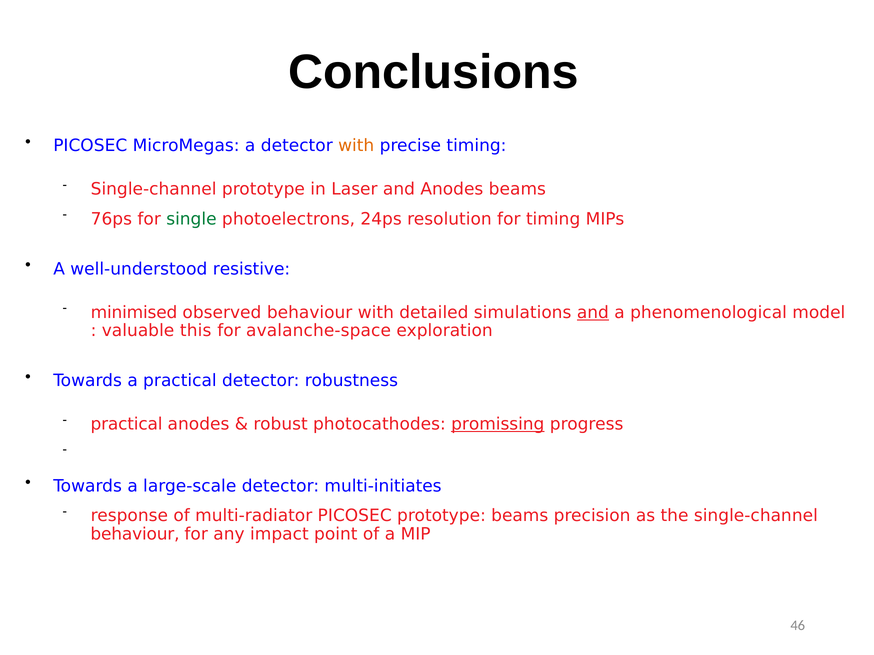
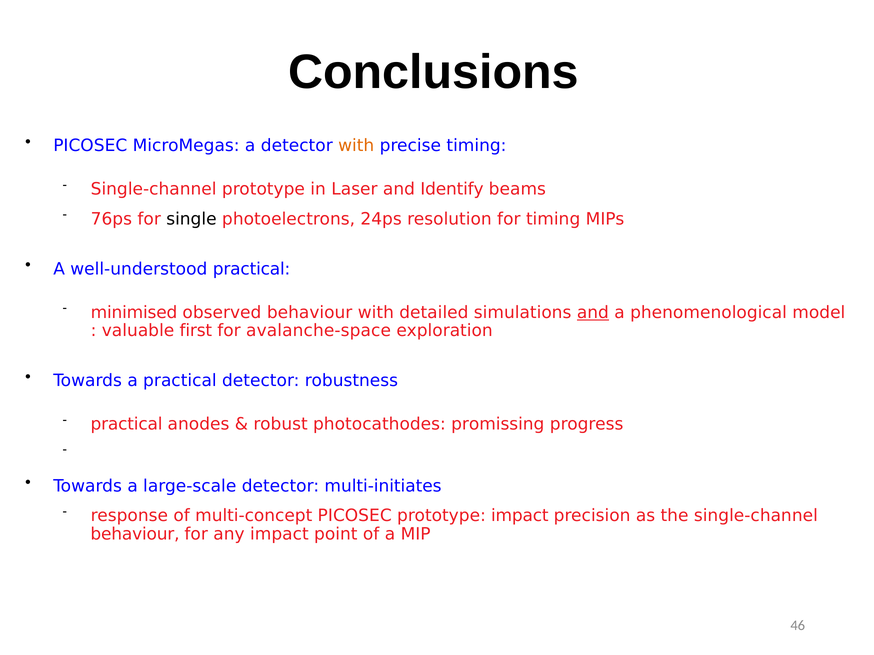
and Anodes: Anodes -> Identify
single colour: green -> black
well-understood resistive: resistive -> practical
this: this -> first
promissing underline: present -> none
multi-radiator: multi-radiator -> multi-concept
prototype beams: beams -> impact
